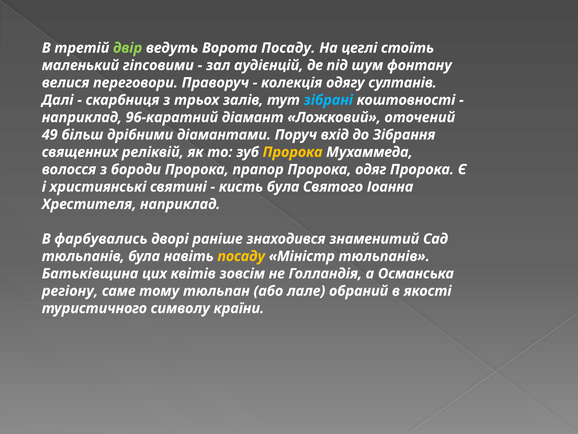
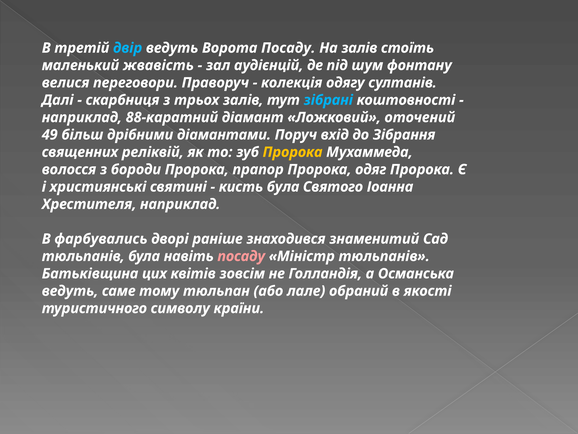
двір colour: light green -> light blue
На цеглі: цеглі -> залів
гіпсовими: гіпсовими -> жвавість
96-каратний: 96-каратний -> 88-каратний
посаду at (241, 256) colour: yellow -> pink
регіону at (70, 291): регіону -> ведуть
